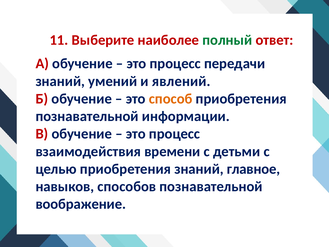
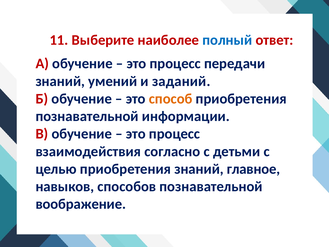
полный colour: green -> blue
явлений: явлений -> заданий
времени: времени -> согласно
